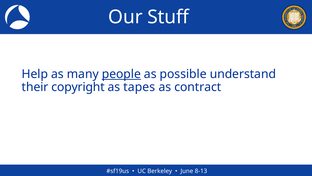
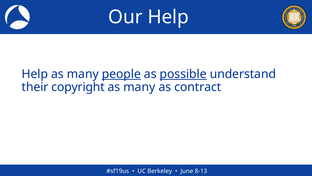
Our Stuff: Stuff -> Help
possible underline: none -> present
tapes at (139, 87): tapes -> many
